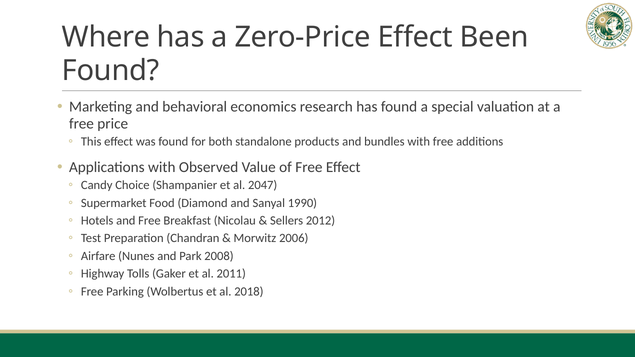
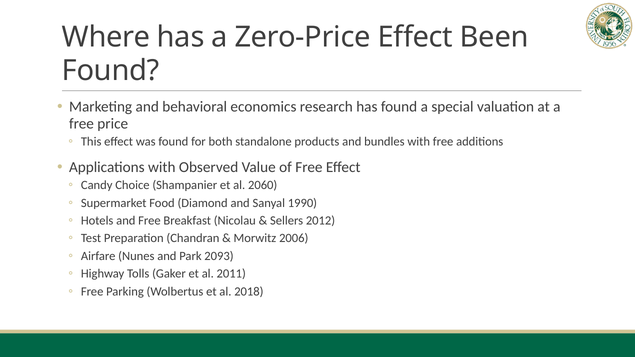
2047: 2047 -> 2060
2008: 2008 -> 2093
